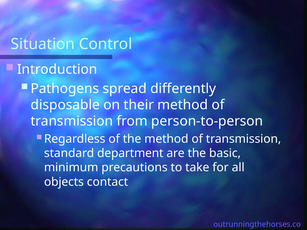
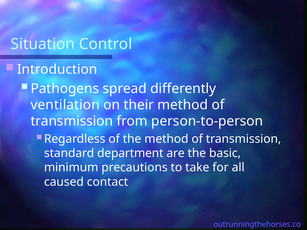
disposable: disposable -> ventilation
objects: objects -> caused
